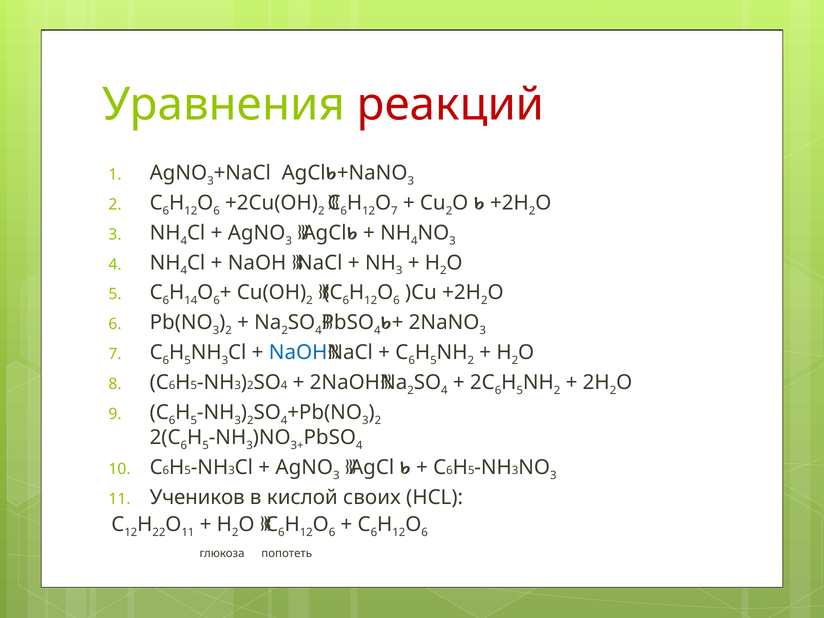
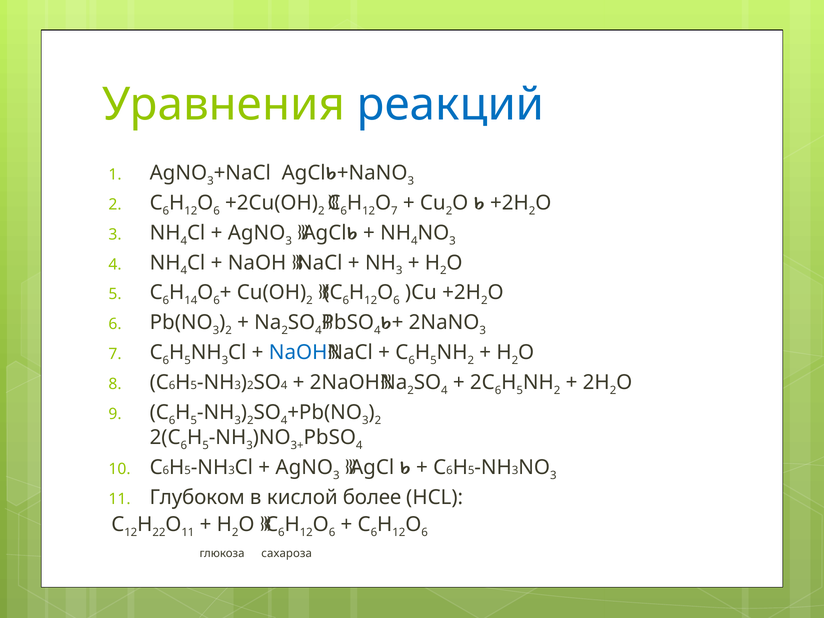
реакций colour: red -> blue
Учеников: Учеников -> Глубоком
своих: своих -> более
попотеть: попотеть -> сахароза
